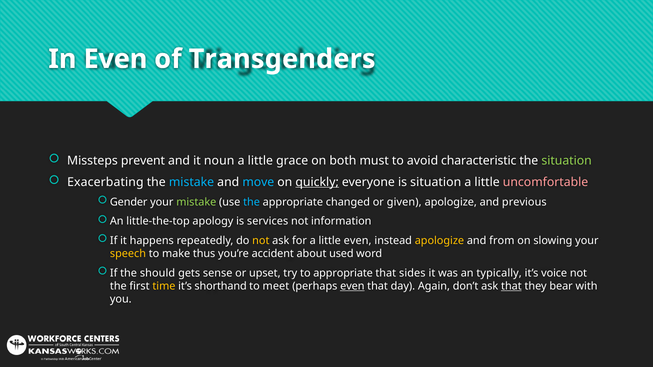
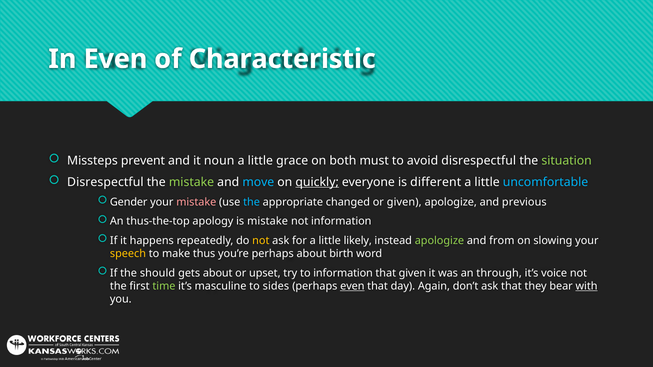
Transgenders: Transgenders -> Characteristic
avoid characteristic: characteristic -> disrespectful
Exacerbating at (105, 182): Exacerbating -> Disrespectful
mistake at (192, 182) colour: light blue -> light green
is situation: situation -> different
uncomfortable colour: pink -> light blue
mistake at (196, 202) colour: light green -> pink
little-the-top: little-the-top -> thus-the-top
is services: services -> mistake
little even: even -> likely
apologize at (439, 241) colour: yellow -> light green
you’re accident: accident -> perhaps
used: used -> birth
gets sense: sense -> about
to appropriate: appropriate -> information
that sides: sides -> given
typically: typically -> through
time colour: yellow -> light green
shorthand: shorthand -> masculine
meet: meet -> sides
that at (511, 286) underline: present -> none
with underline: none -> present
